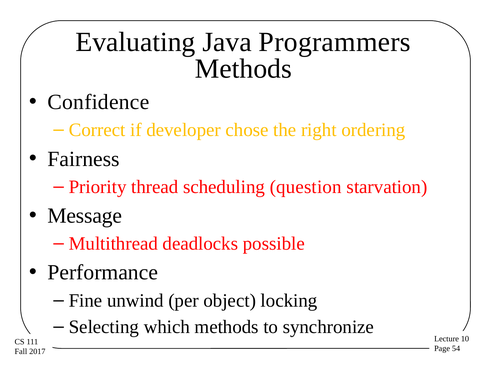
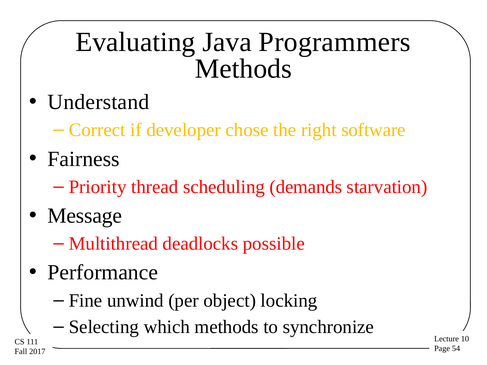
Confidence: Confidence -> Understand
ordering: ordering -> software
question: question -> demands
